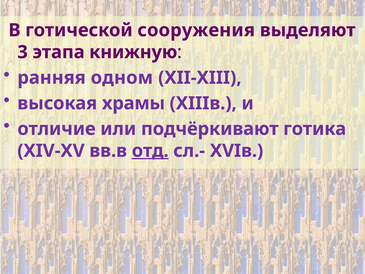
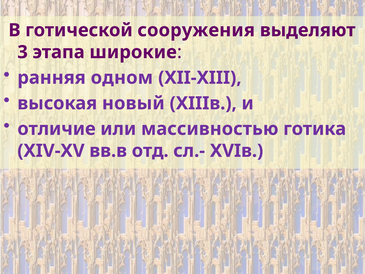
книжную: книжную -> широкие
храмы: храмы -> новый
подчёркивают: подчёркивают -> массивностью
отд underline: present -> none
